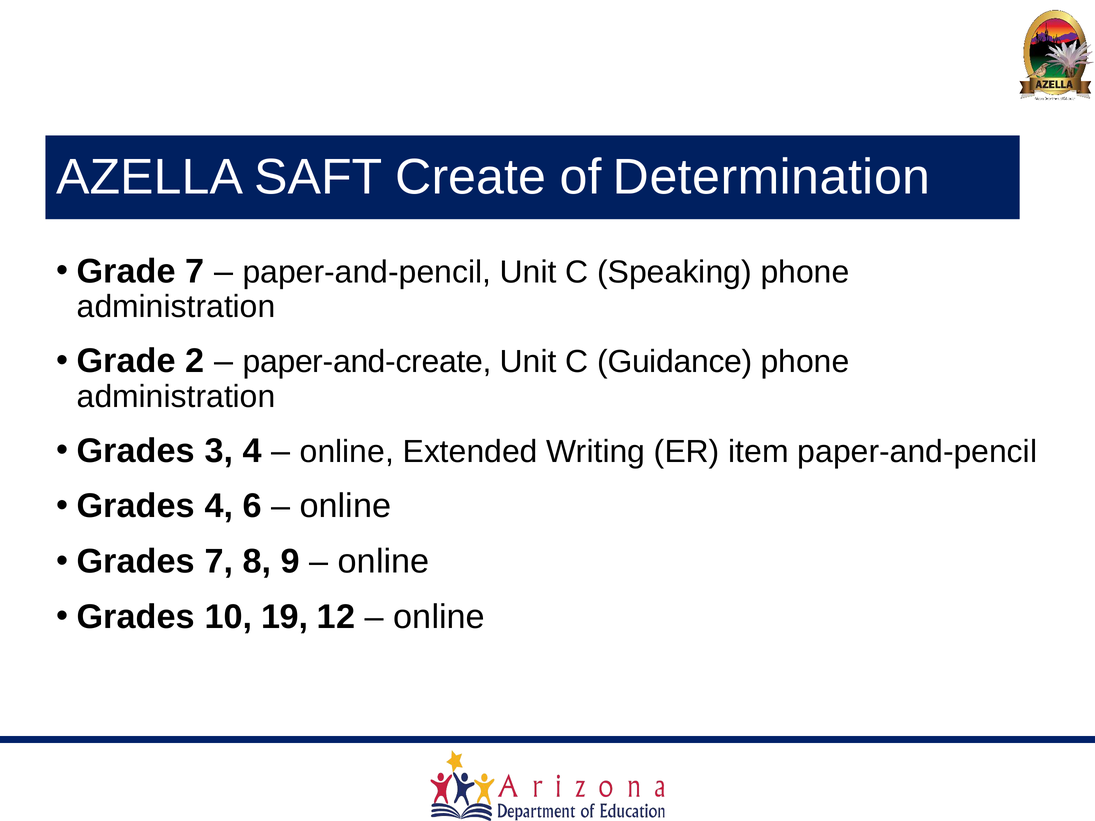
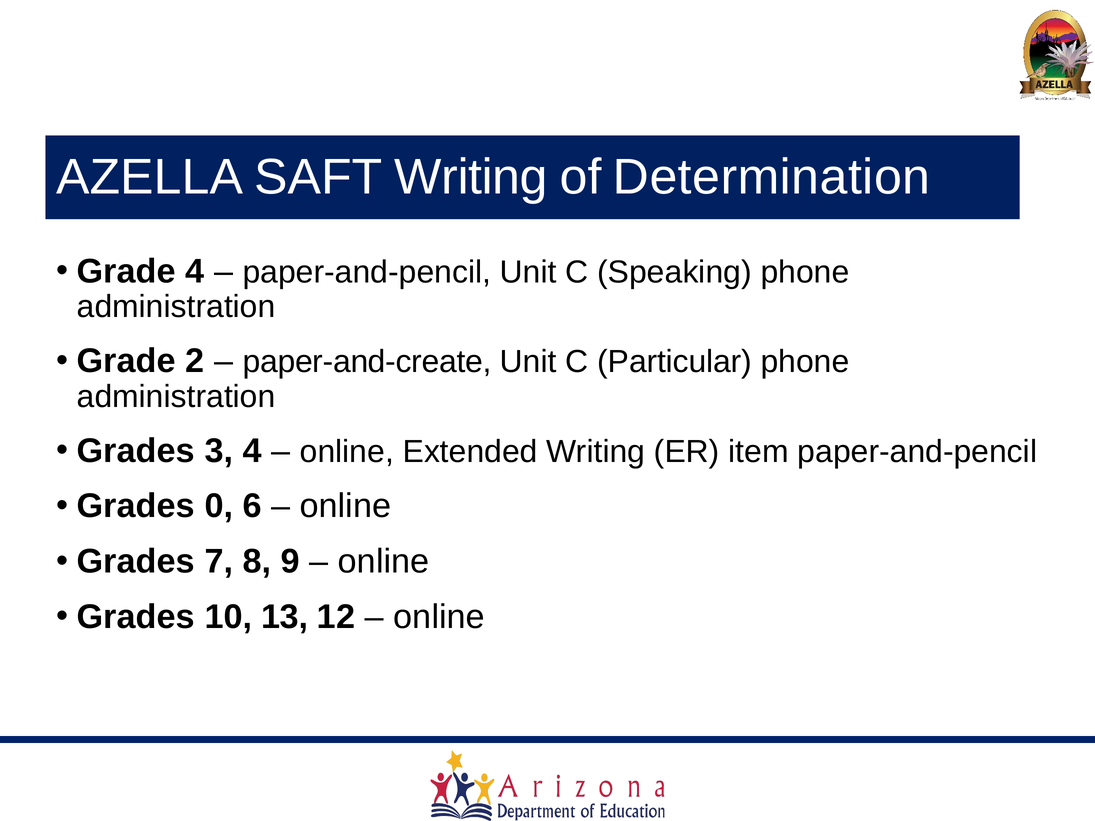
SAFT Create: Create -> Writing
Grade 7: 7 -> 4
Guidance: Guidance -> Particular
Grades 4: 4 -> 0
19: 19 -> 13
